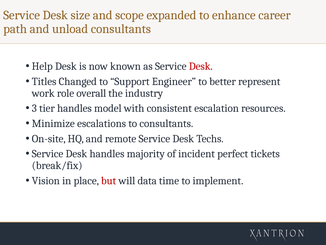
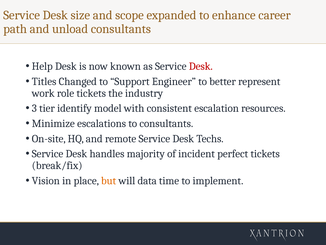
role overall: overall -> tickets
tier handles: handles -> identify
but colour: red -> orange
